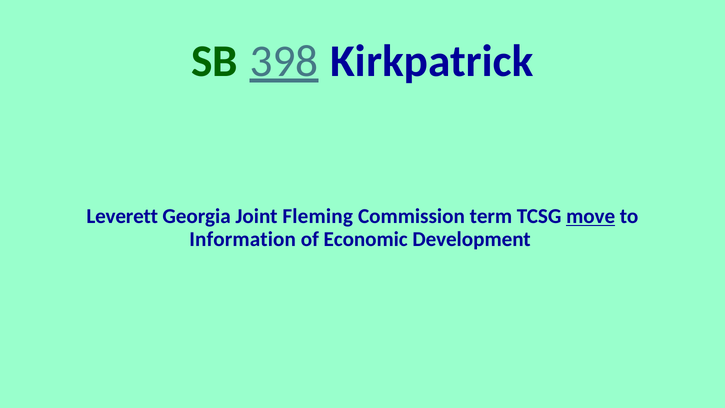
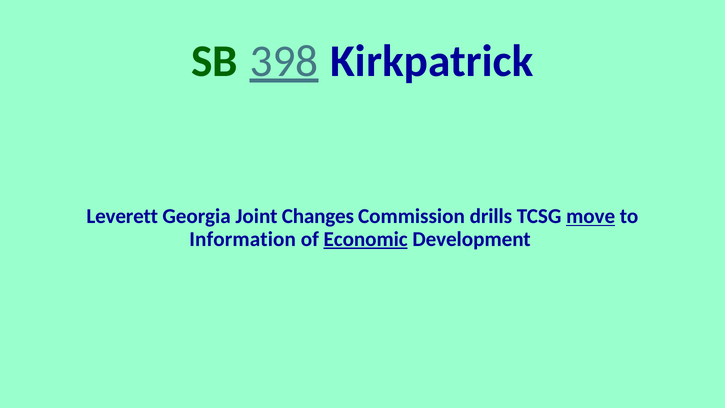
Fleming: Fleming -> Changes
term: term -> drills
Economic underline: none -> present
